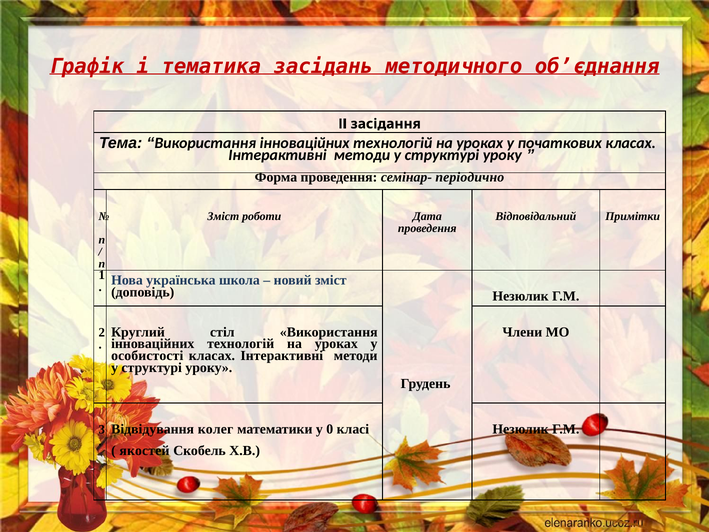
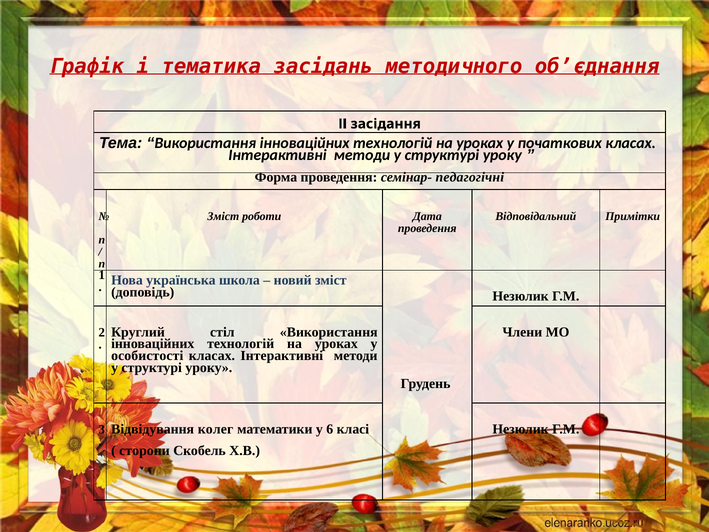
періодично: періодично -> педагогічні
0: 0 -> 6
якостей: якостей -> сторони
